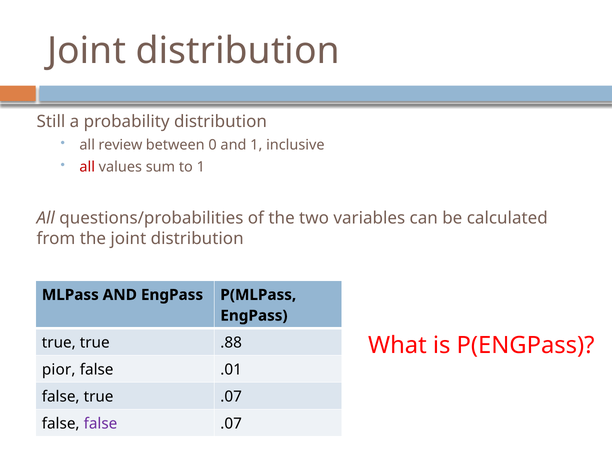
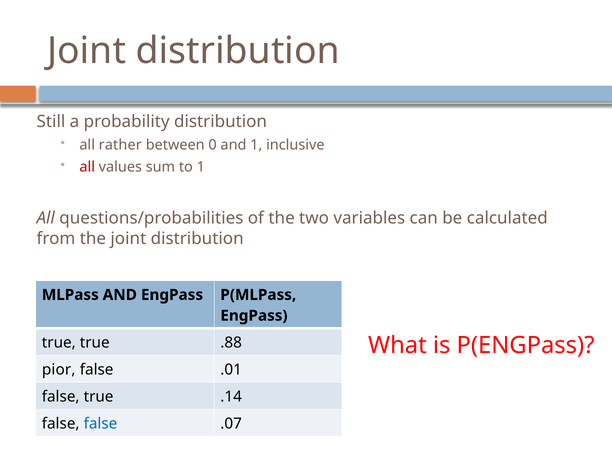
review: review -> rather
true .07: .07 -> .14
false at (100, 423) colour: purple -> blue
